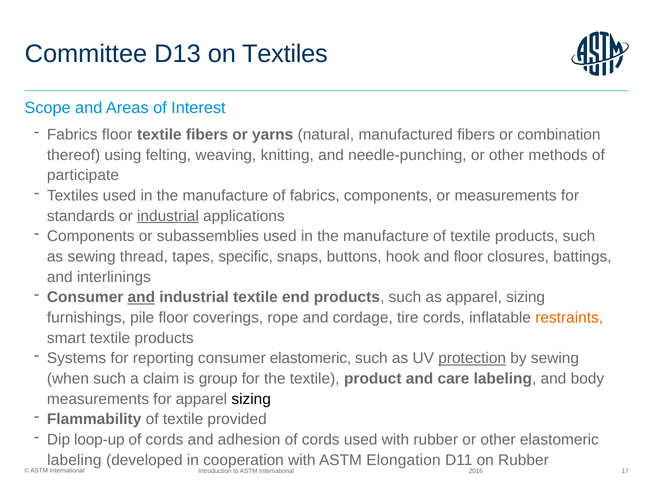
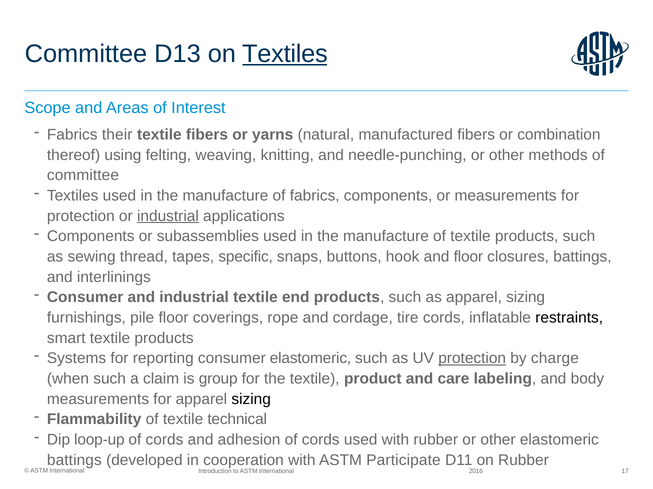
Textiles at (285, 54) underline: none -> present
Fabrics floor: floor -> their
participate at (83, 176): participate -> committee
standards at (81, 216): standards -> protection
and at (141, 298) underline: present -> none
restraints colour: orange -> black
by sewing: sewing -> charge
provided: provided -> technical
labeling at (74, 461): labeling -> battings
Elongation: Elongation -> Participate
